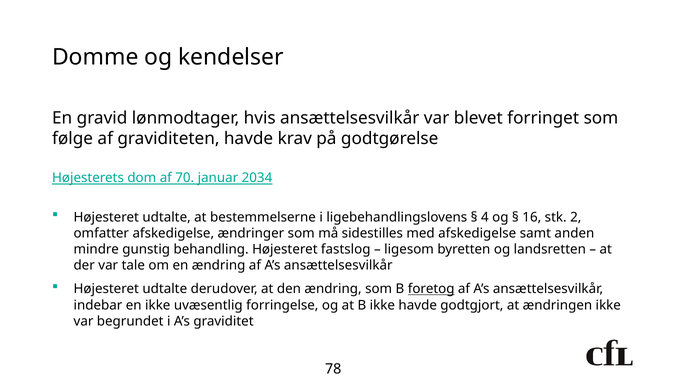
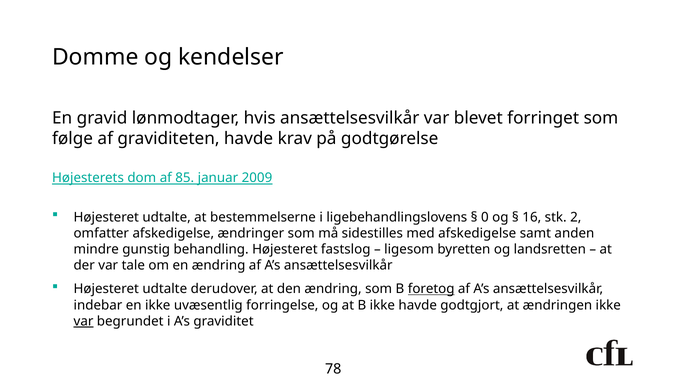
70: 70 -> 85
2034: 2034 -> 2009
4: 4 -> 0
var at (84, 321) underline: none -> present
